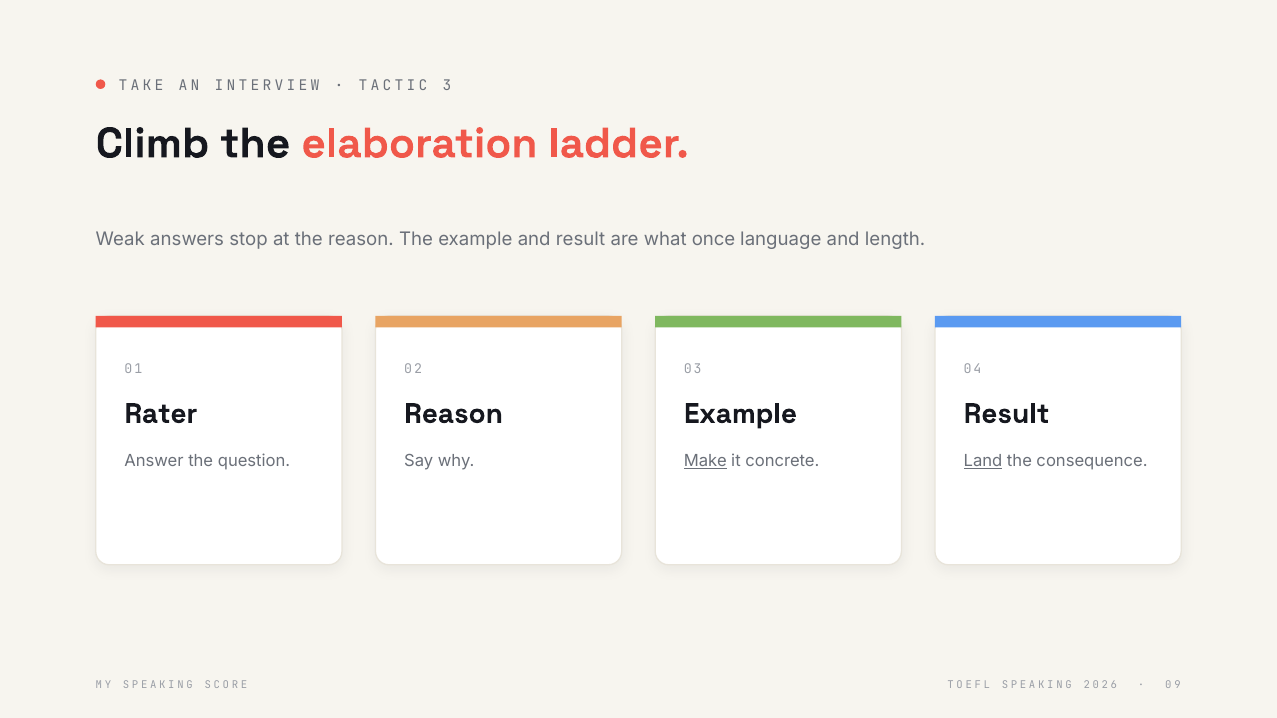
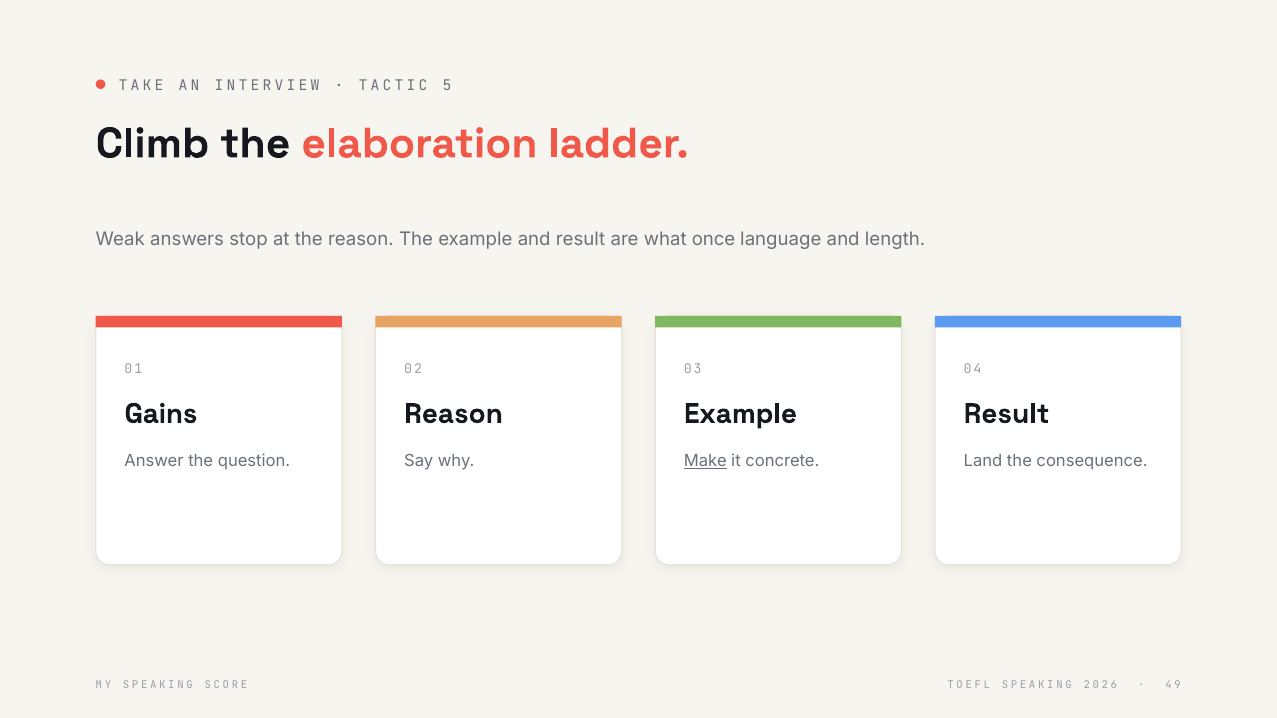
3: 3 -> 5
Rater: Rater -> Gains
Land underline: present -> none
0: 0 -> 4
